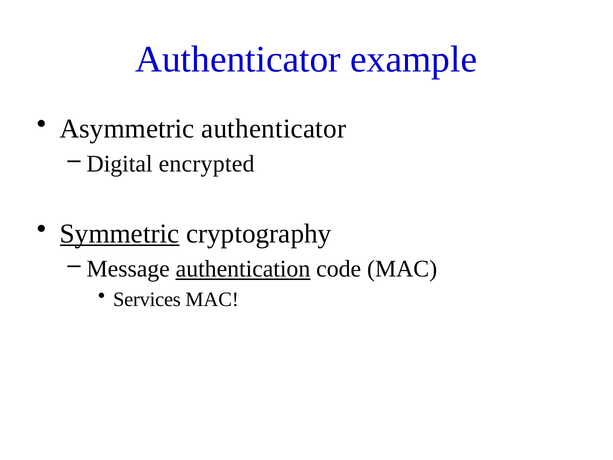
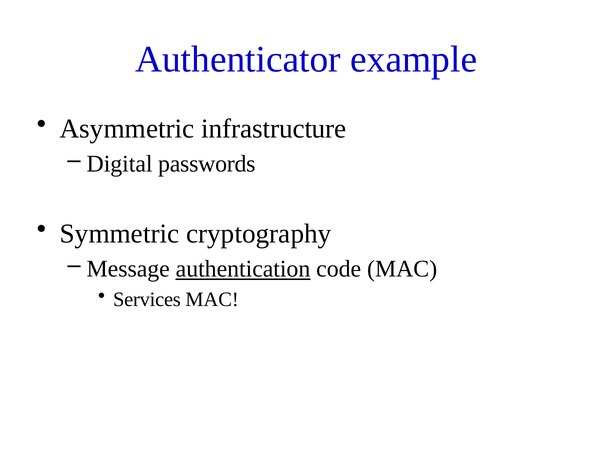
Asymmetric authenticator: authenticator -> infrastructure
encrypted: encrypted -> passwords
Symmetric underline: present -> none
